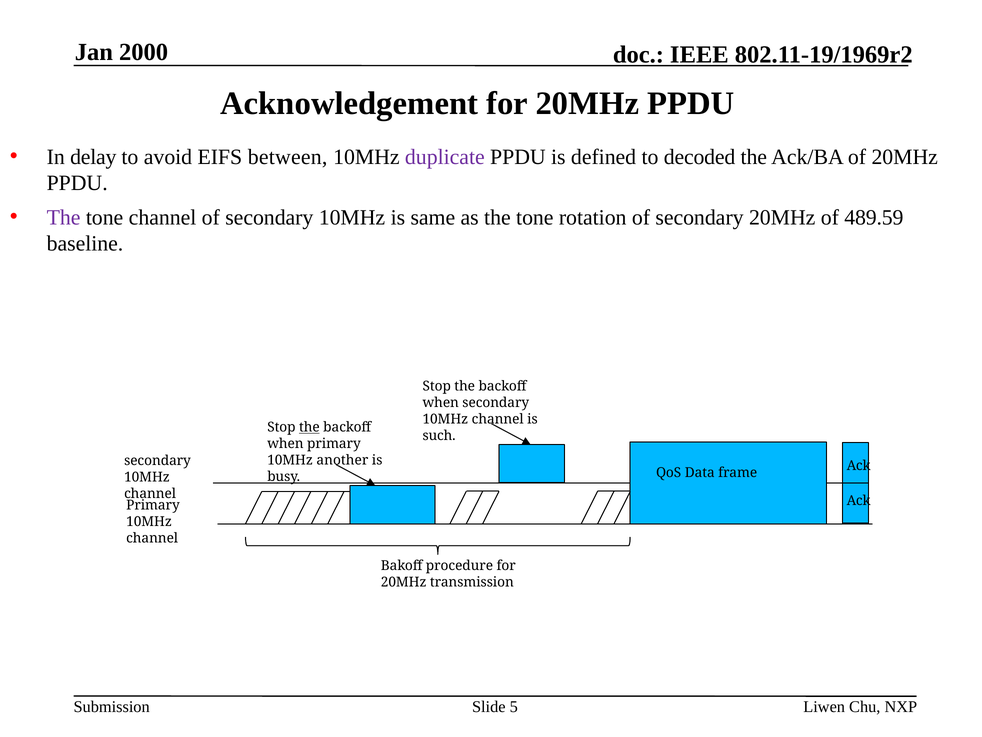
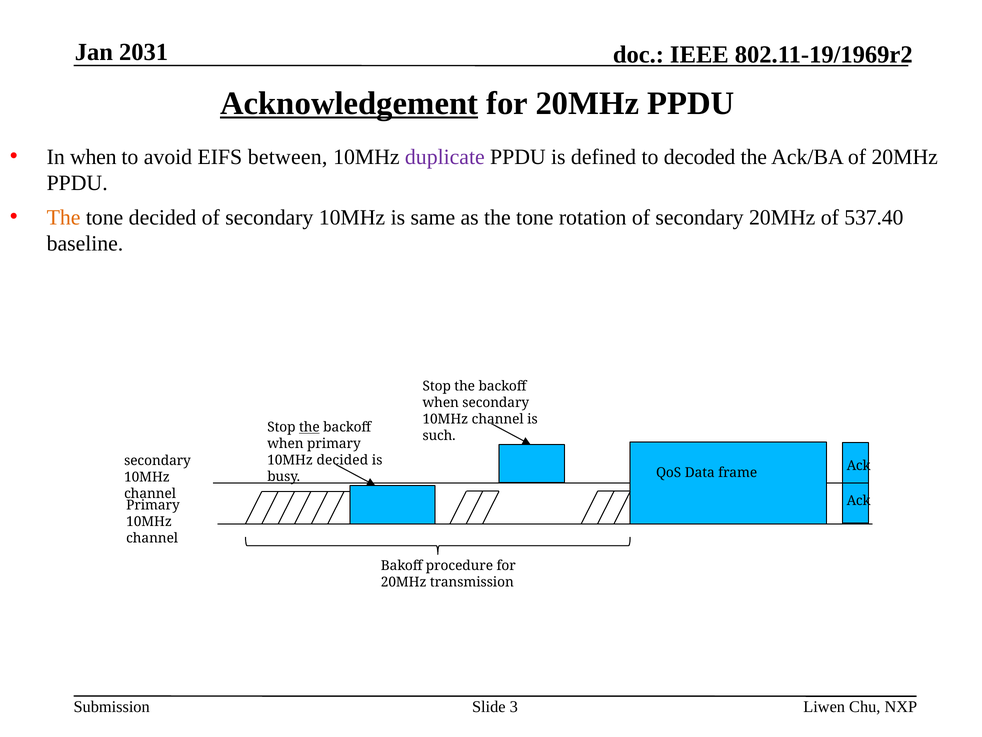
2000: 2000 -> 2031
Acknowledgement underline: none -> present
In delay: delay -> when
The at (64, 217) colour: purple -> orange
tone channel: channel -> decided
489.59: 489.59 -> 537.40
10MHz another: another -> decided
5: 5 -> 3
